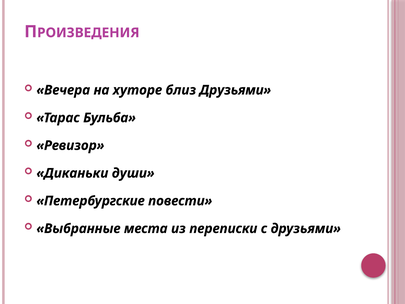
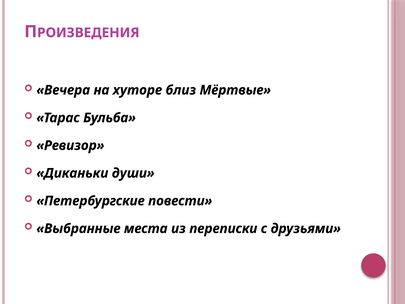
близ Друзьями: Друзьями -> Мёртвые
